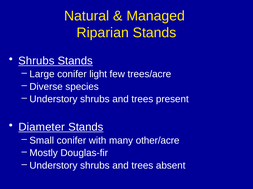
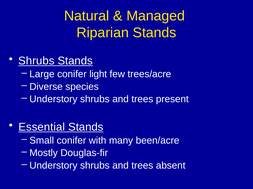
Diameter: Diameter -> Essential
other/acre: other/acre -> been/acre
